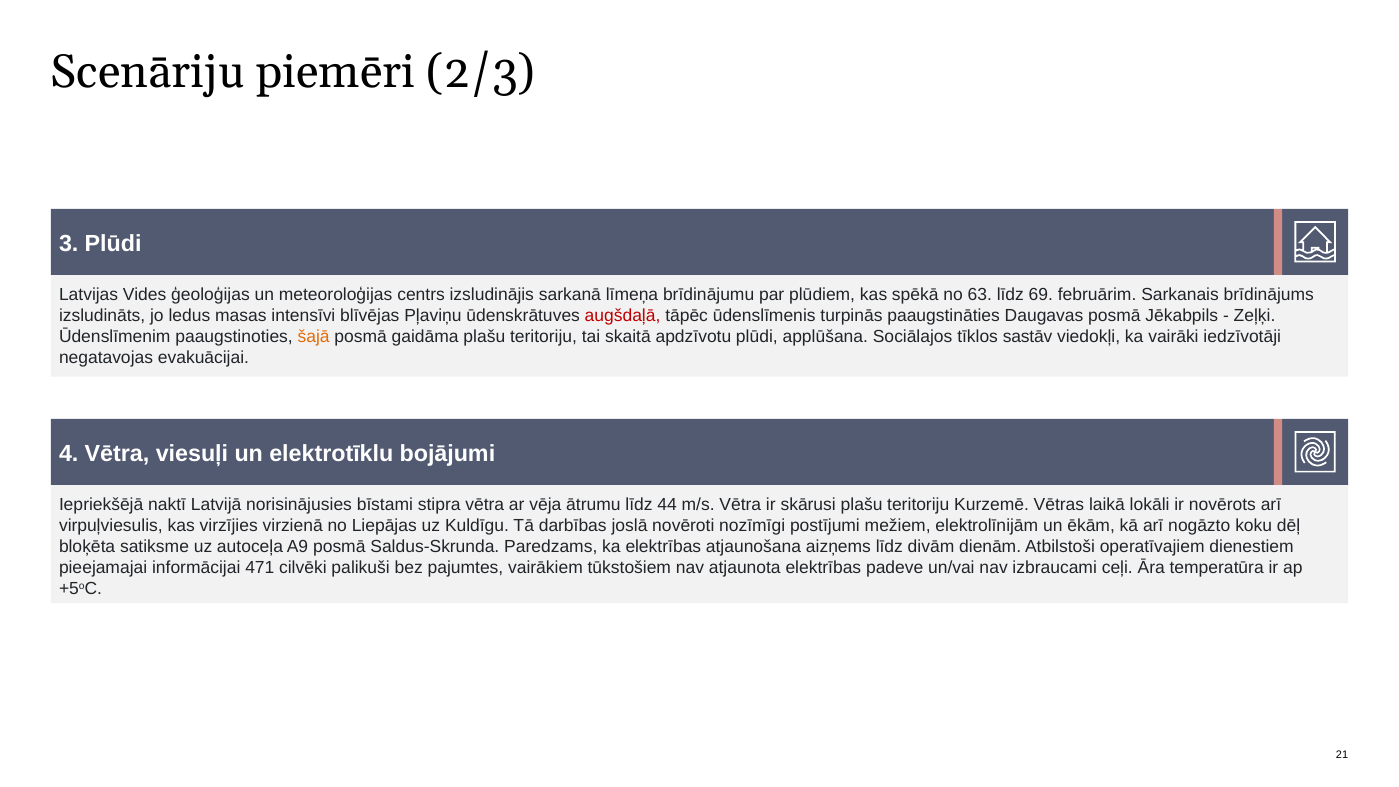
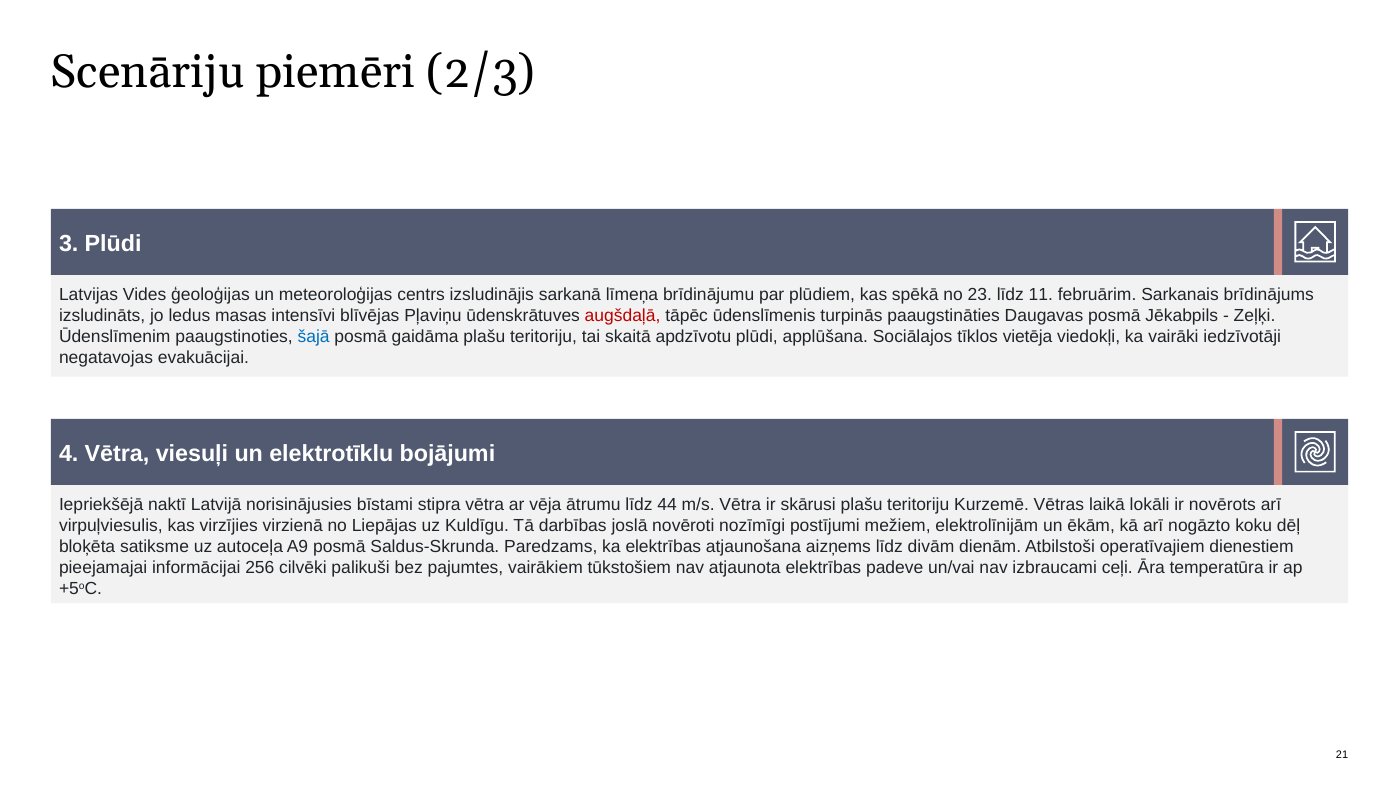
63: 63 -> 23
69: 69 -> 11
šajā colour: orange -> blue
sastāv: sastāv -> vietēja
471: 471 -> 256
